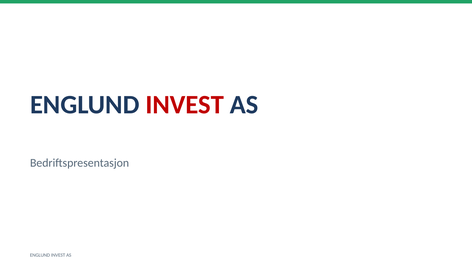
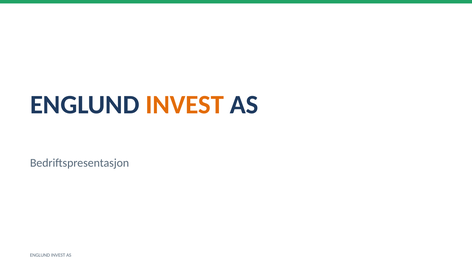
INVEST at (185, 105) colour: red -> orange
